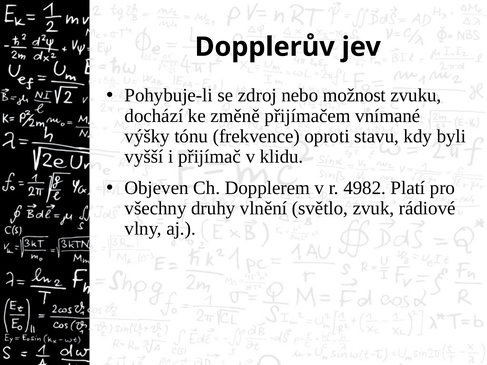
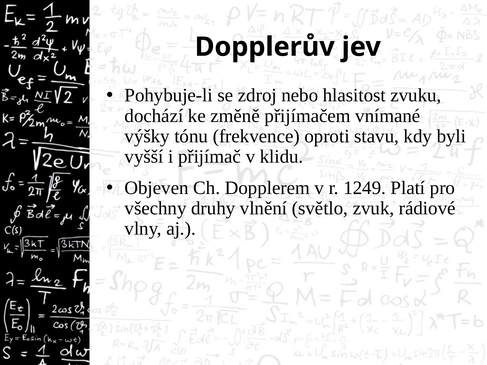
možnost: možnost -> hlasitost
4982: 4982 -> 1249
